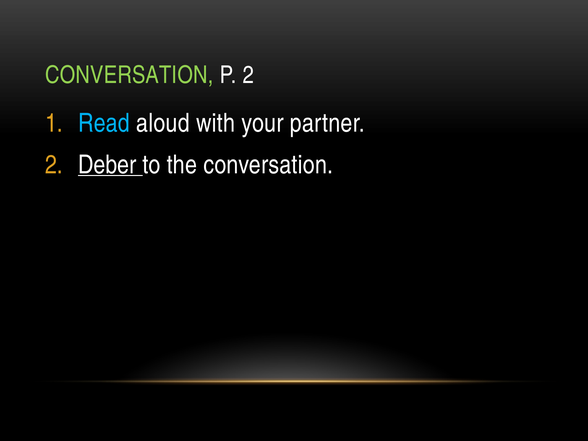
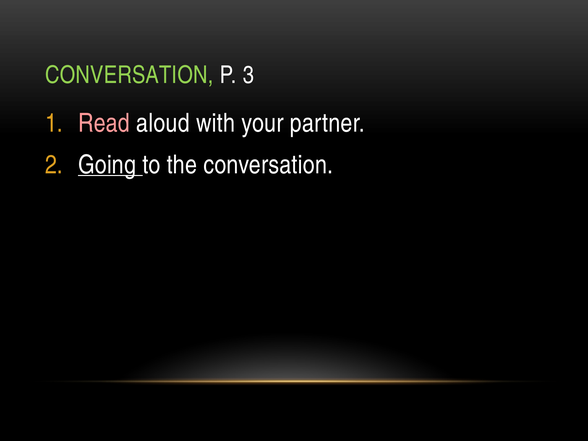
P 2: 2 -> 3
Read colour: light blue -> pink
Deber: Deber -> Going
